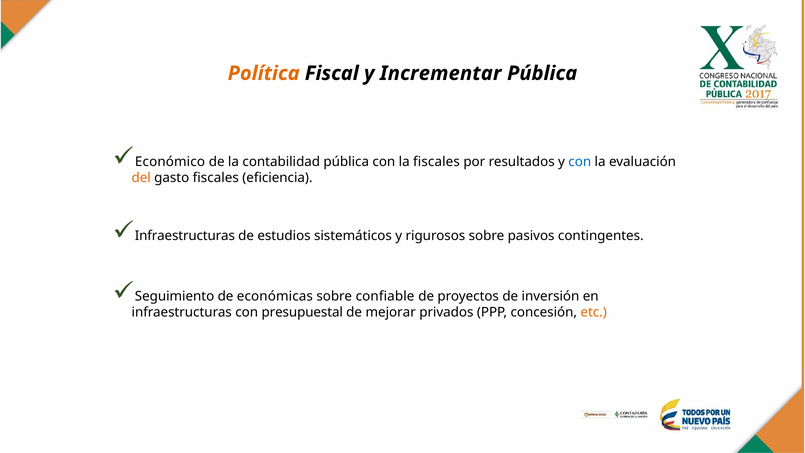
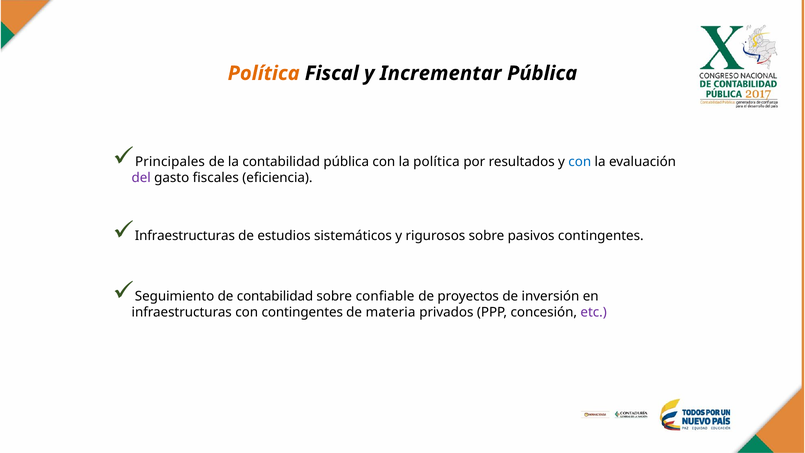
Económico: Económico -> Principales
la fiscales: fiscales -> política
del colour: orange -> purple
de económicas: económicas -> contabilidad
con presupuestal: presupuestal -> contingentes
mejorar: mejorar -> materia
etc colour: orange -> purple
